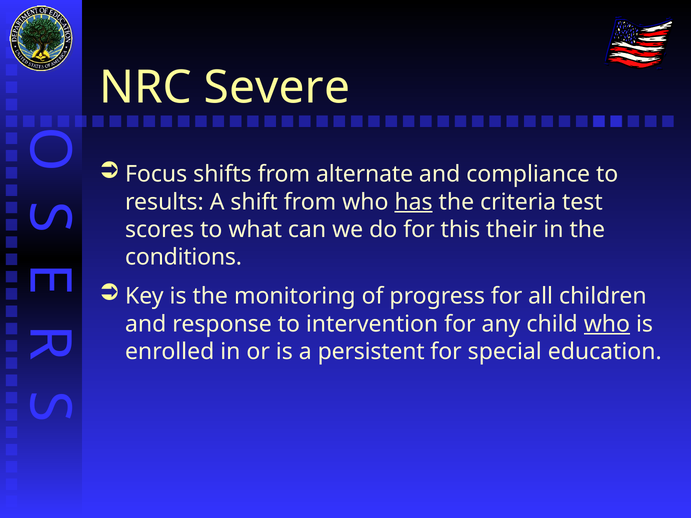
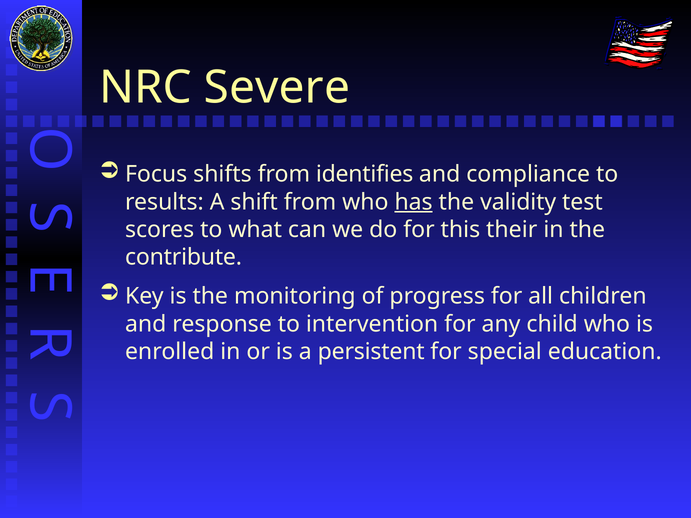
alternate: alternate -> identifies
criteria: criteria -> validity
conditions: conditions -> contribute
who at (607, 324) underline: present -> none
